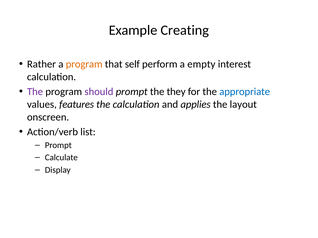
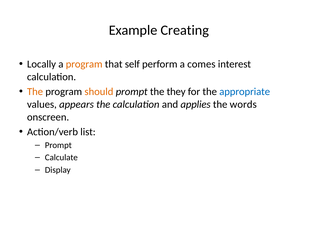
Rather: Rather -> Locally
empty: empty -> comes
The at (35, 92) colour: purple -> orange
should colour: purple -> orange
features: features -> appears
layout: layout -> words
